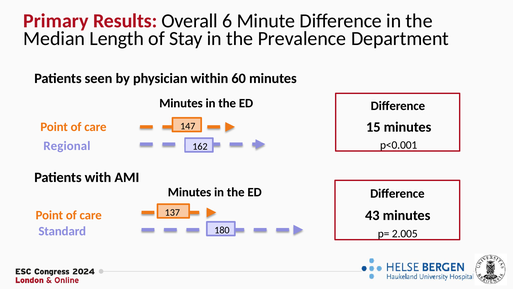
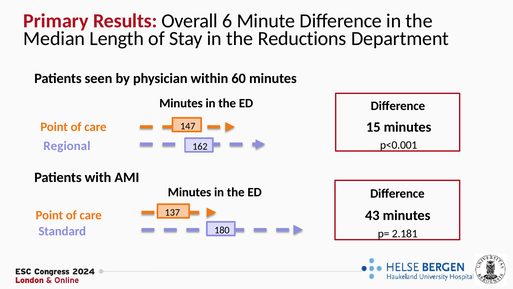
Prevalence: Prevalence -> Reductions
2.005: 2.005 -> 2.181
